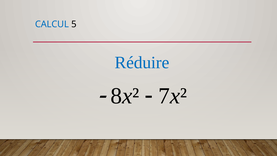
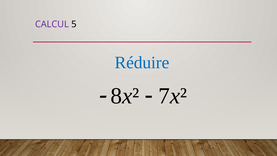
CALCUL colour: blue -> purple
